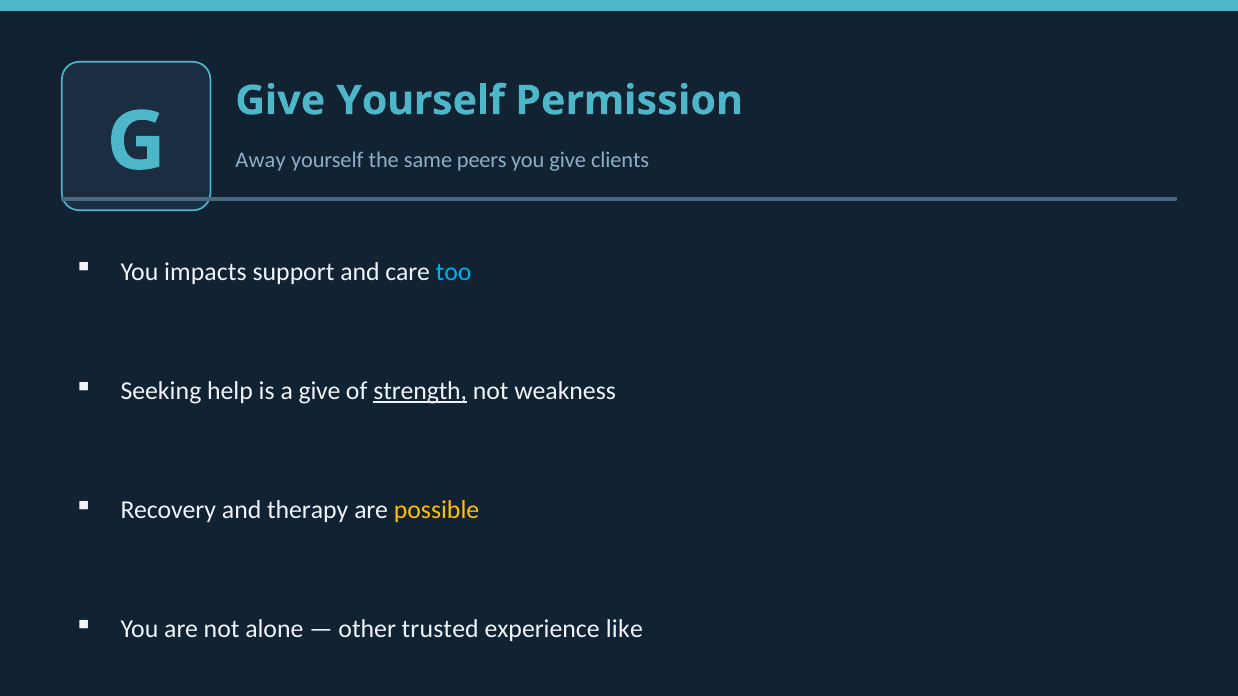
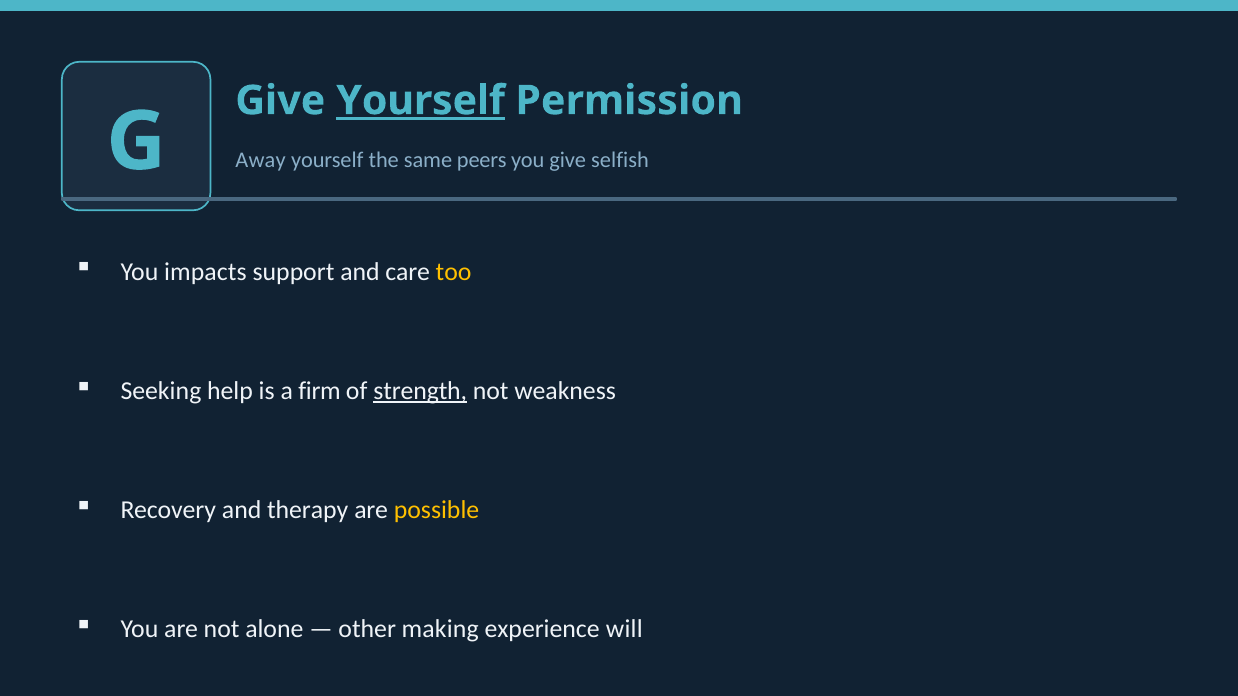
Yourself at (421, 101) underline: none -> present
clients: clients -> selfish
too colour: light blue -> yellow
a give: give -> firm
trusted: trusted -> making
like: like -> will
